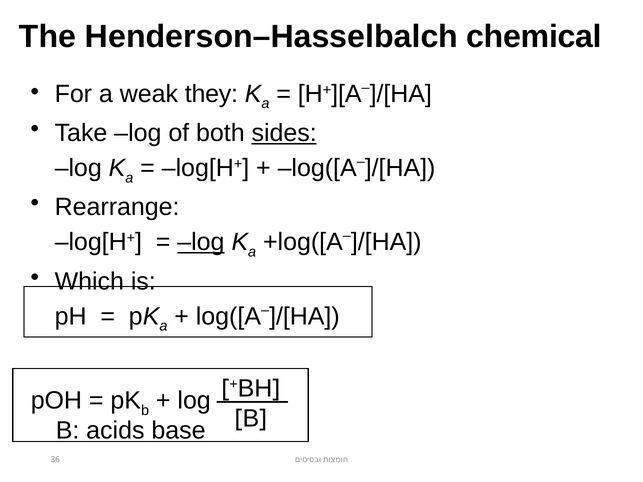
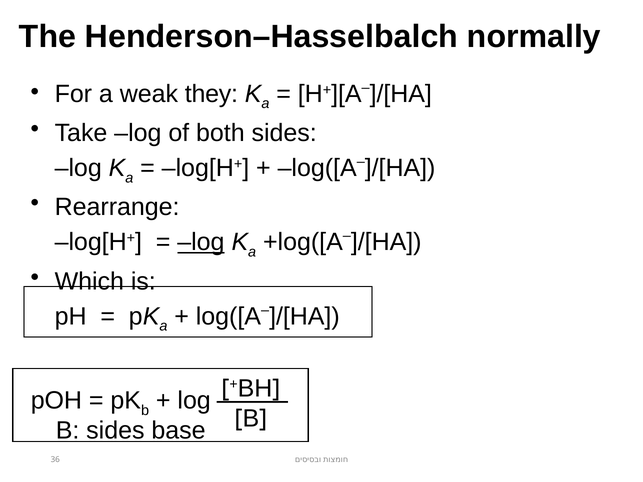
chemical: chemical -> normally
sides at (284, 133) underline: present -> none
B acids: acids -> sides
